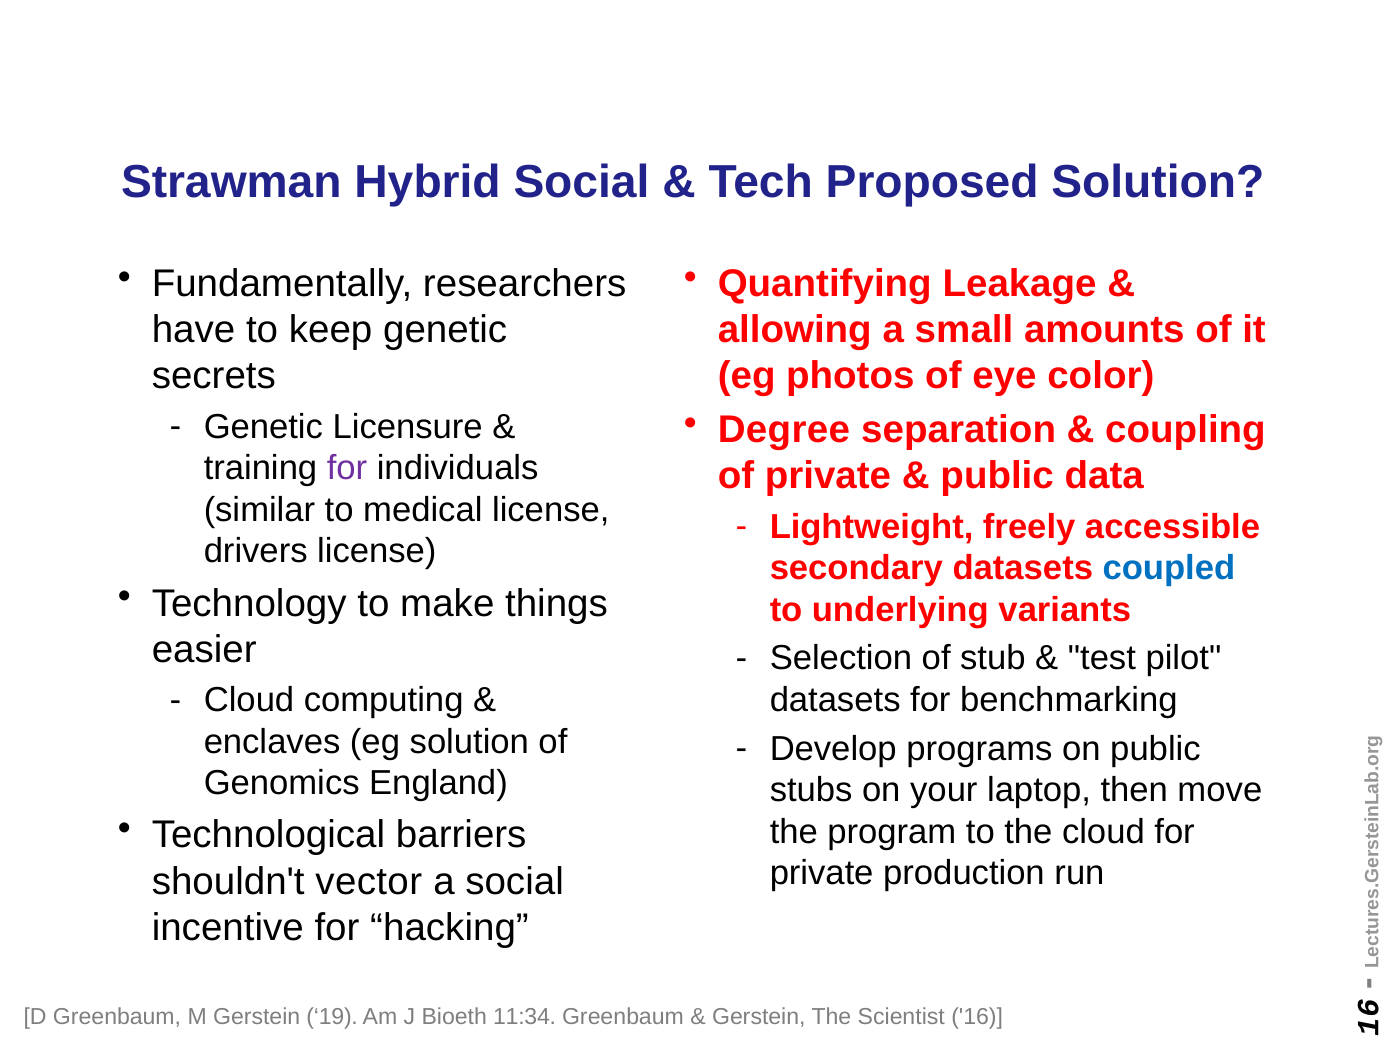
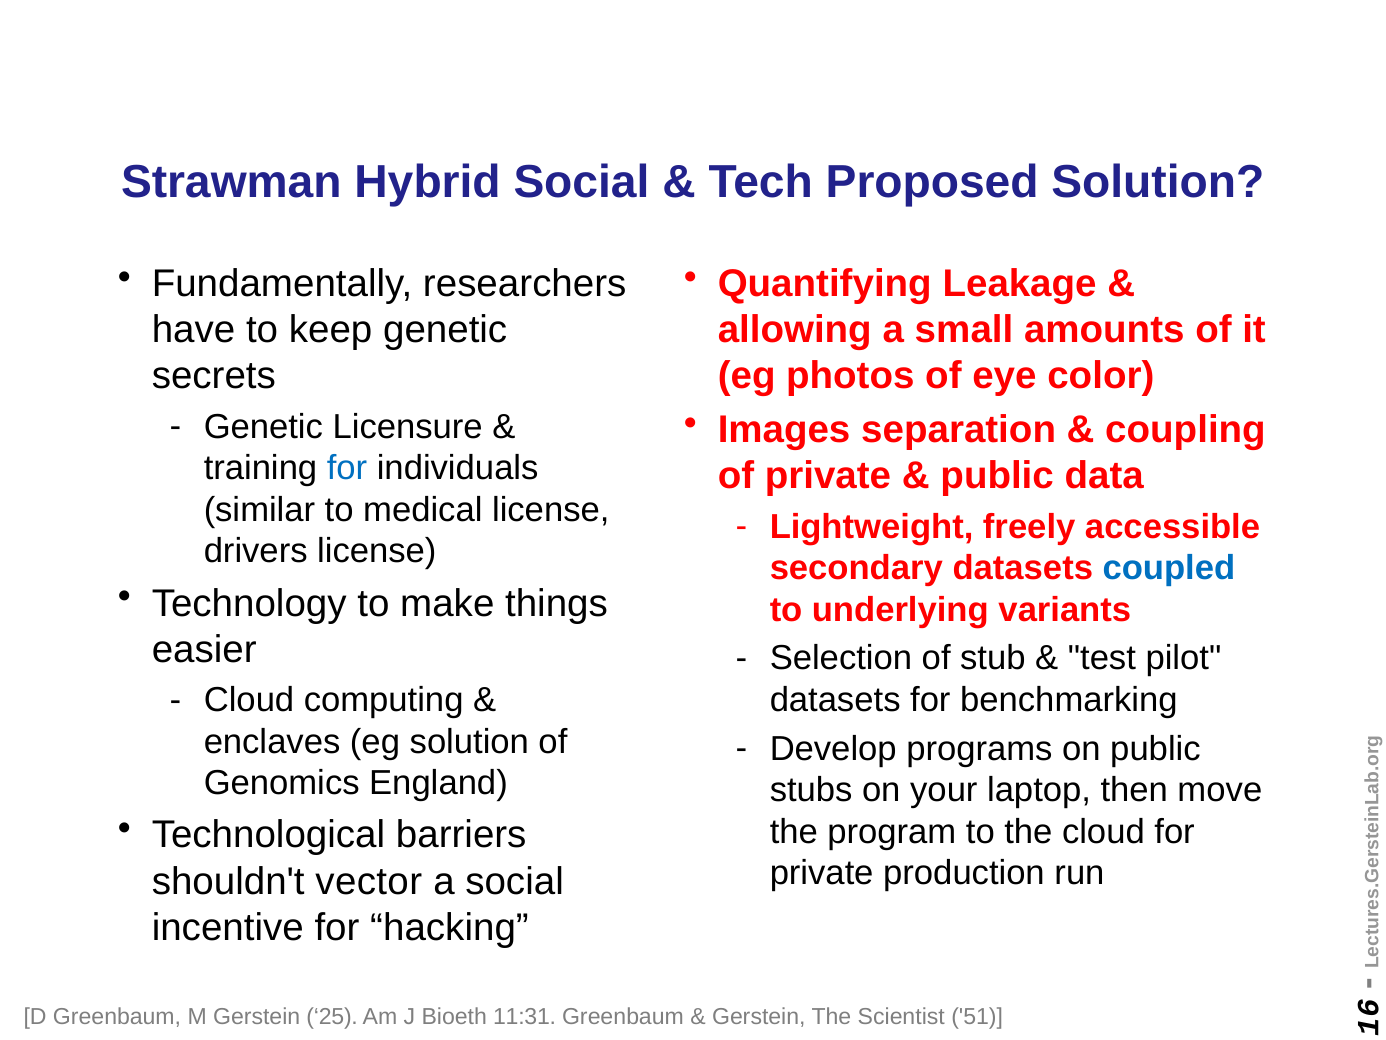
Degree: Degree -> Images
for at (347, 468) colour: purple -> blue
19: 19 -> 25
11:34: 11:34 -> 11:31
16: 16 -> 51
